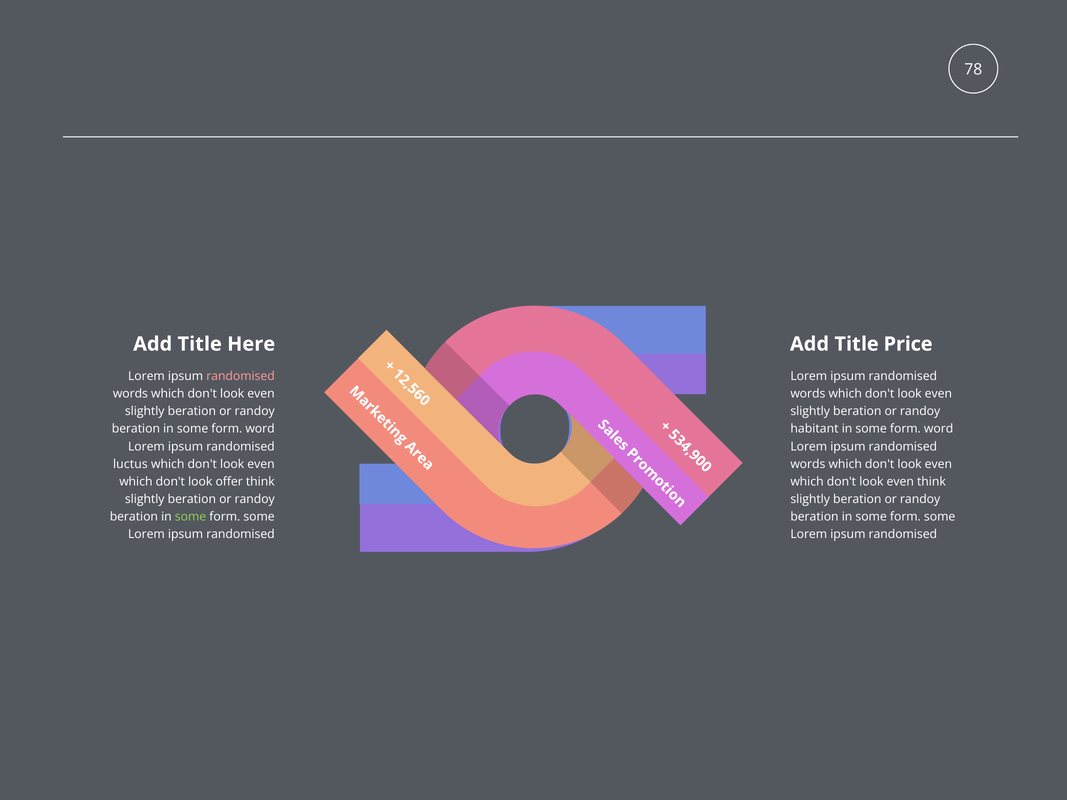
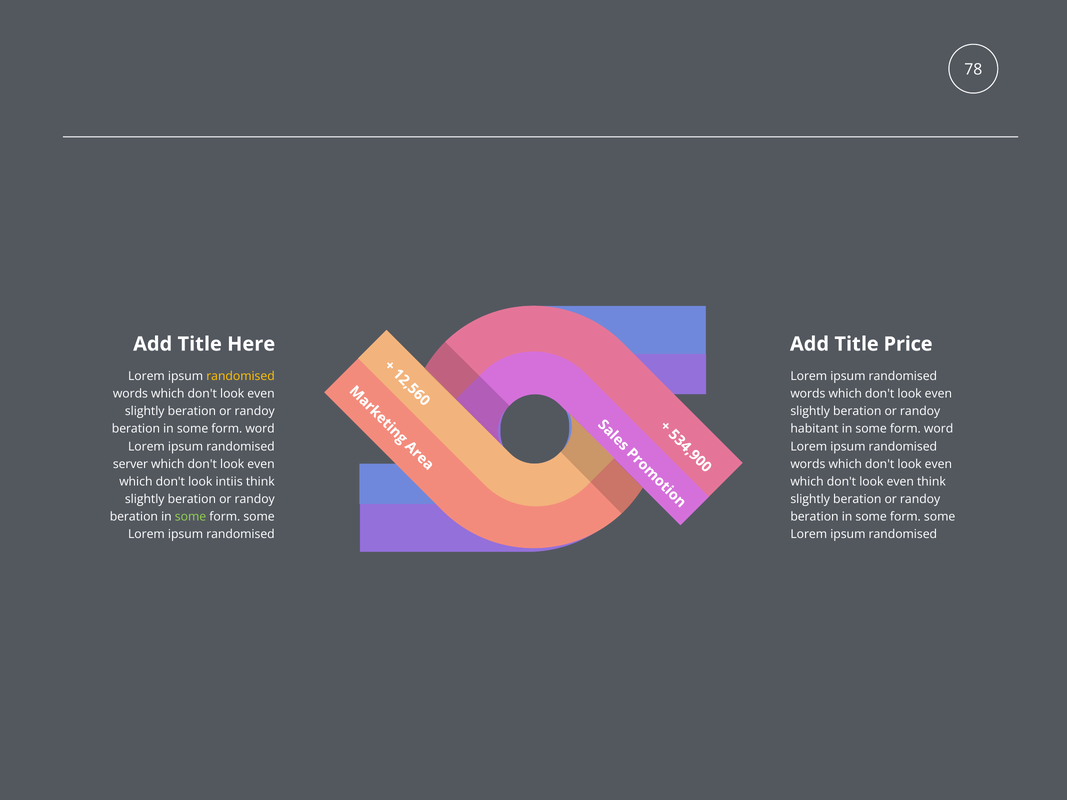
randomised at (241, 376) colour: pink -> yellow
luctus: luctus -> server
offer: offer -> intiis
